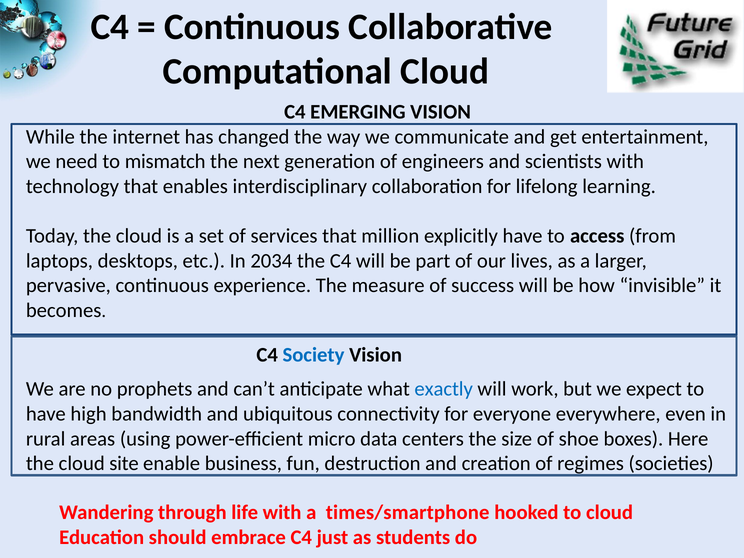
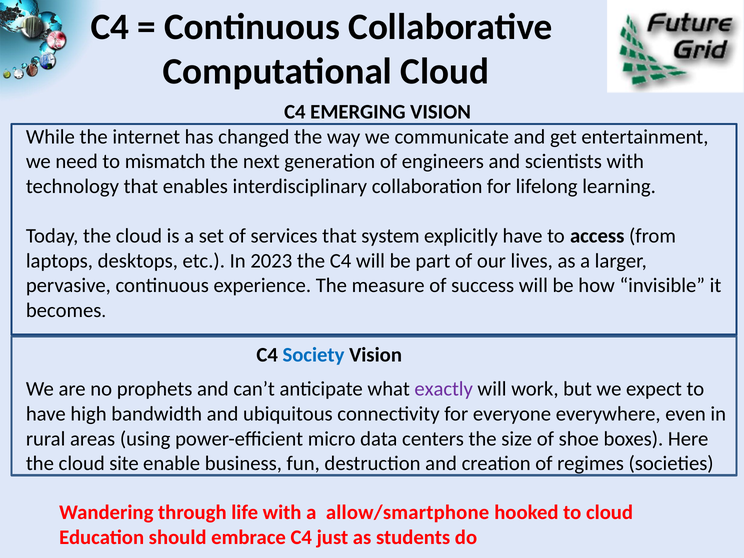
million: million -> system
2034: 2034 -> 2023
exactly colour: blue -> purple
times/smartphone: times/smartphone -> allow/smartphone
